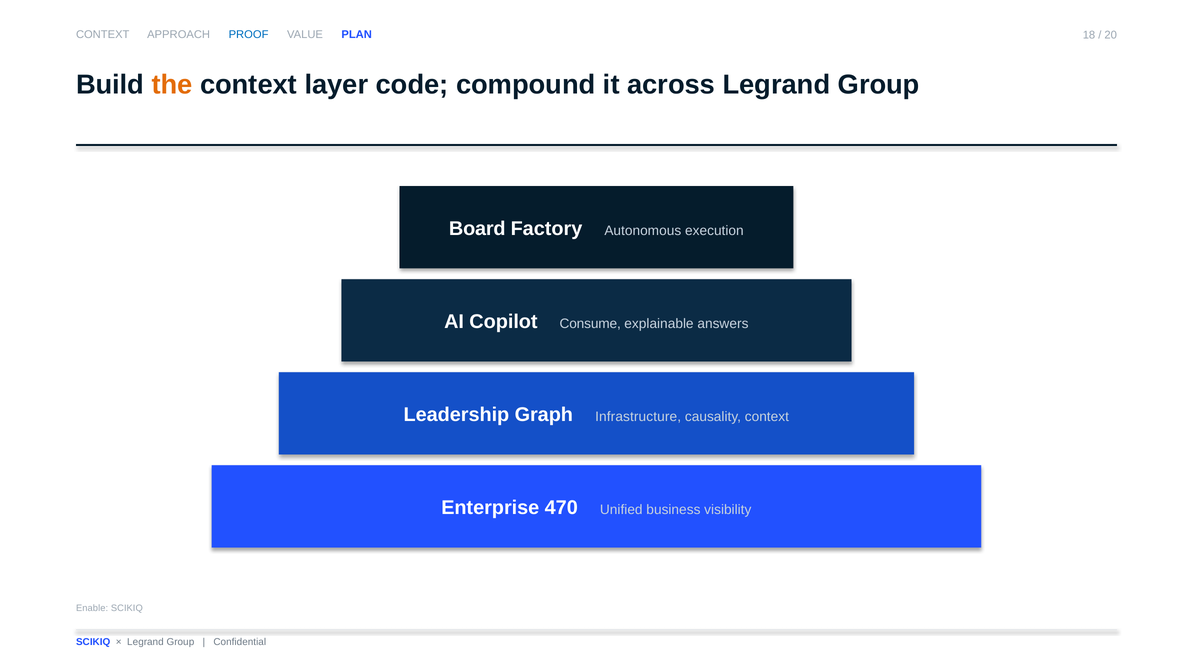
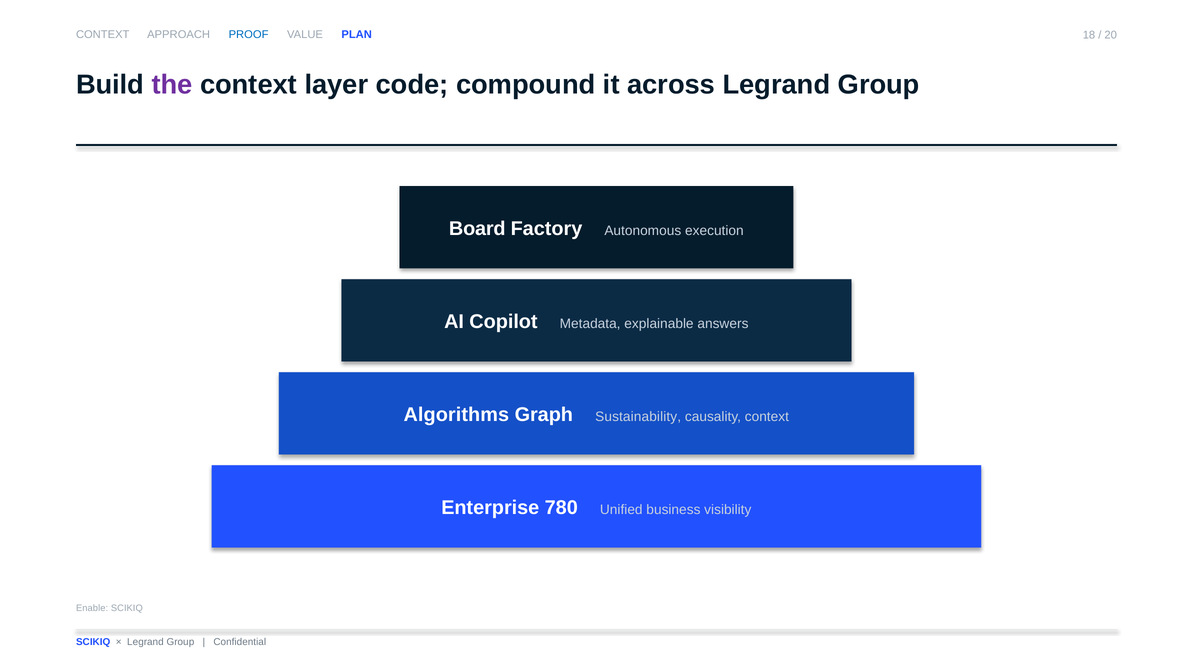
the colour: orange -> purple
Consume: Consume -> Metadata
Leadership: Leadership -> Algorithms
Infrastructure: Infrastructure -> Sustainability
470: 470 -> 780
